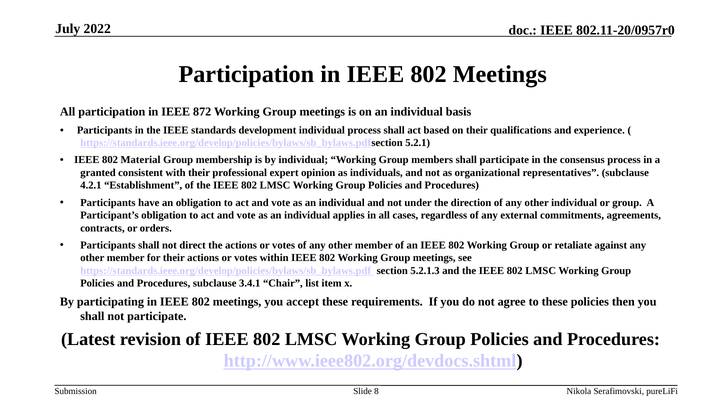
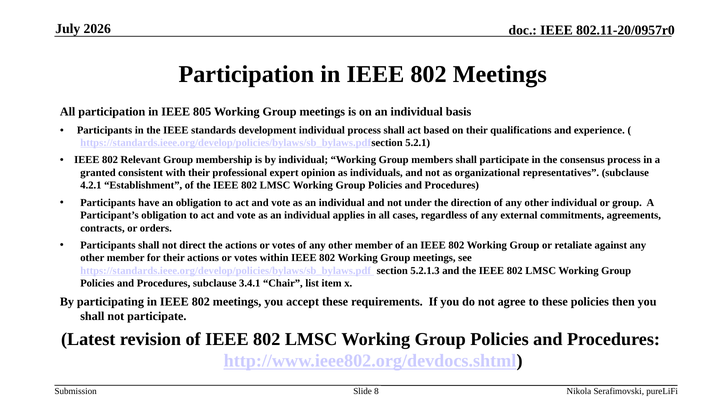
2022: 2022 -> 2026
872: 872 -> 805
Material: Material -> Relevant
